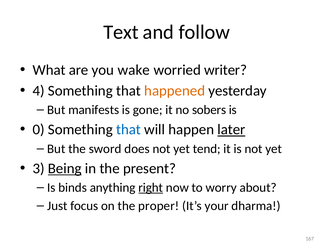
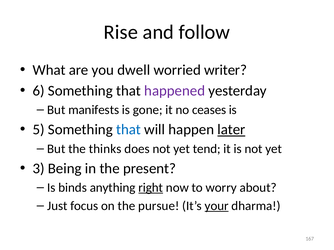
Text: Text -> Rise
wake: wake -> dwell
4: 4 -> 6
happened colour: orange -> purple
sobers: sobers -> ceases
0: 0 -> 5
sword: sword -> thinks
Being underline: present -> none
proper: proper -> pursue
your underline: none -> present
